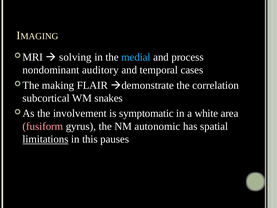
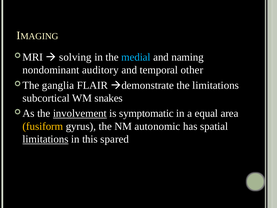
process: process -> naming
cases: cases -> other
making: making -> ganglia
the correlation: correlation -> limitations
involvement underline: none -> present
white: white -> equal
fusiform colour: pink -> yellow
pauses: pauses -> spared
